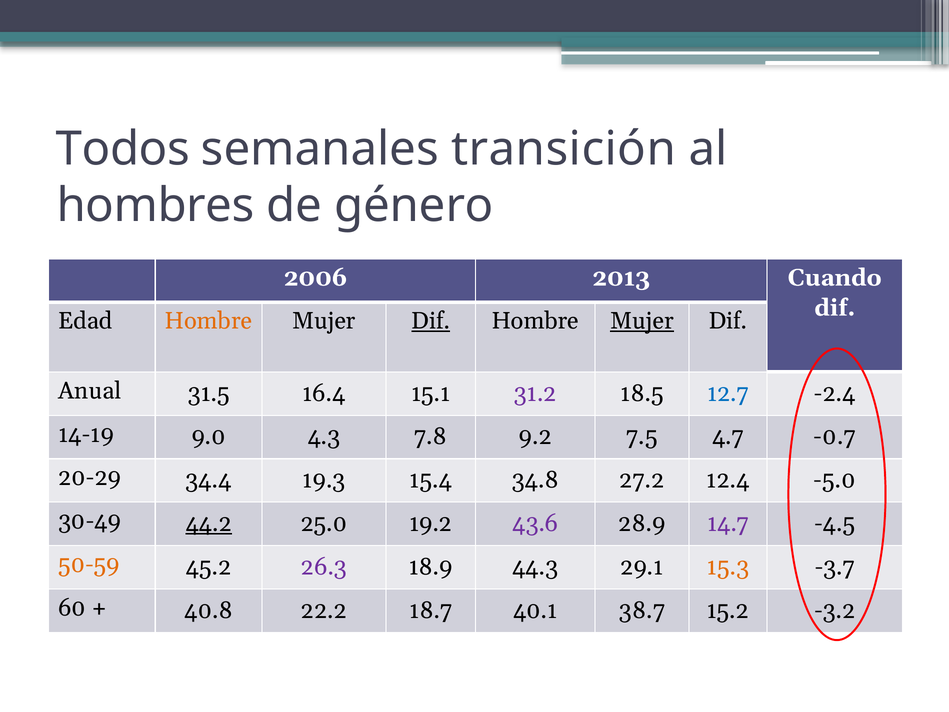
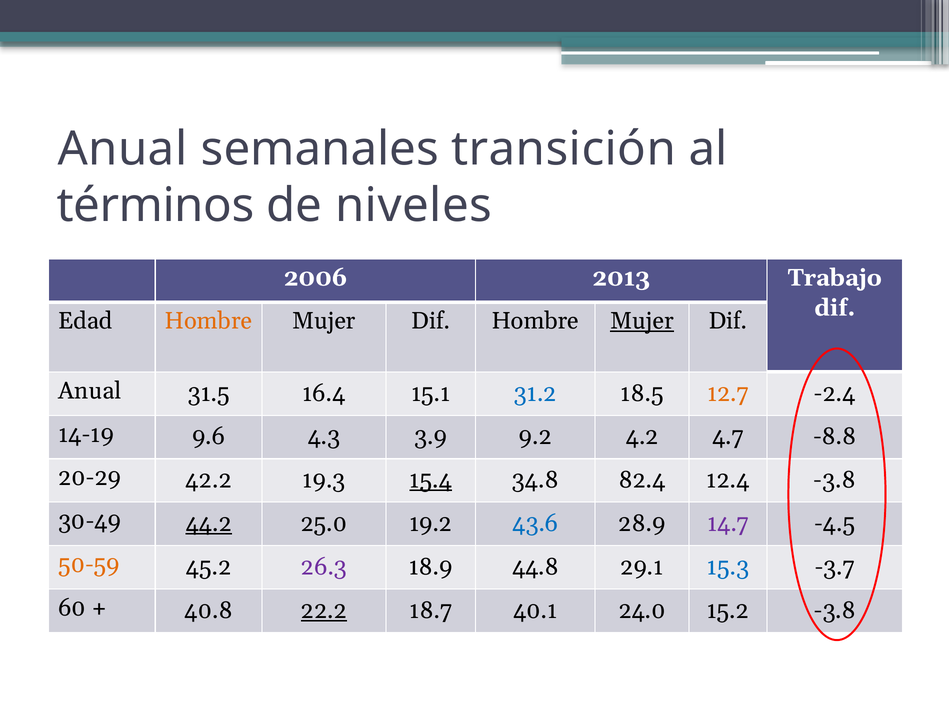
Todos at (123, 149): Todos -> Anual
hombres: hombres -> términos
género: género -> niveles
Cuando: Cuando -> Trabajo
Dif at (431, 321) underline: present -> none
31.2 colour: purple -> blue
12.7 colour: blue -> orange
9.0: 9.0 -> 9.6
7.8: 7.8 -> 3.9
7.5: 7.5 -> 4.2
-0.7: -0.7 -> -8.8
34.4: 34.4 -> 42.2
15.4 underline: none -> present
27.2: 27.2 -> 82.4
12.4 -5.0: -5.0 -> -3.8
43.6 colour: purple -> blue
44.3: 44.3 -> 44.8
15.3 colour: orange -> blue
22.2 underline: none -> present
38.7: 38.7 -> 24.0
15.2 -3.2: -3.2 -> -3.8
